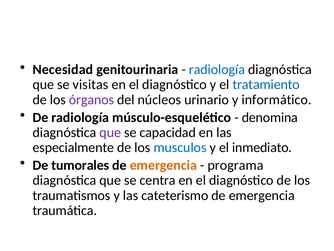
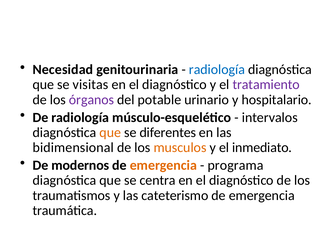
tratamiento colour: blue -> purple
núcleos: núcleos -> potable
informático: informático -> hospitalario
denomina: denomina -> intervalos
que at (110, 132) colour: purple -> orange
capacidad: capacidad -> diferentes
especialmente: especialmente -> bidimensional
musculos colour: blue -> orange
tumorales: tumorales -> modernos
